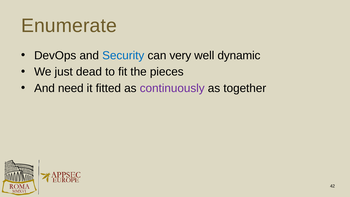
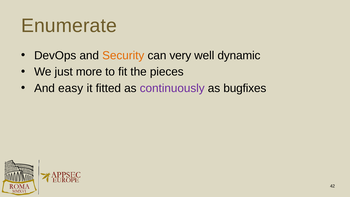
Security colour: blue -> orange
dead: dead -> more
need: need -> easy
together: together -> bugfixes
